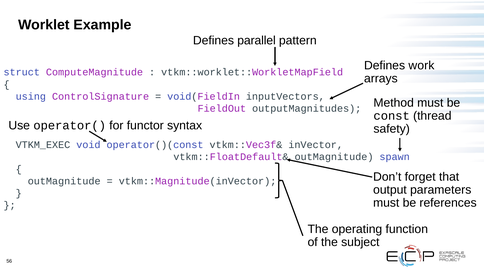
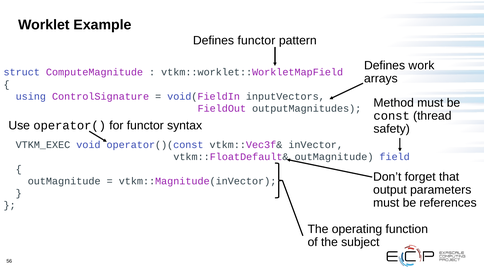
Defines parallel: parallel -> functor
spawn: spawn -> field
